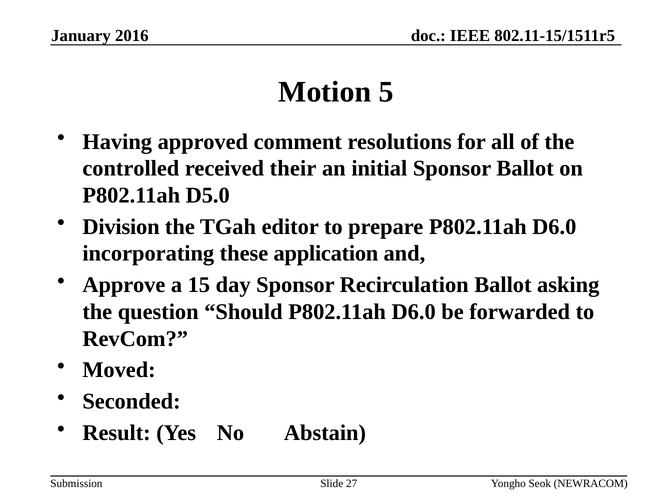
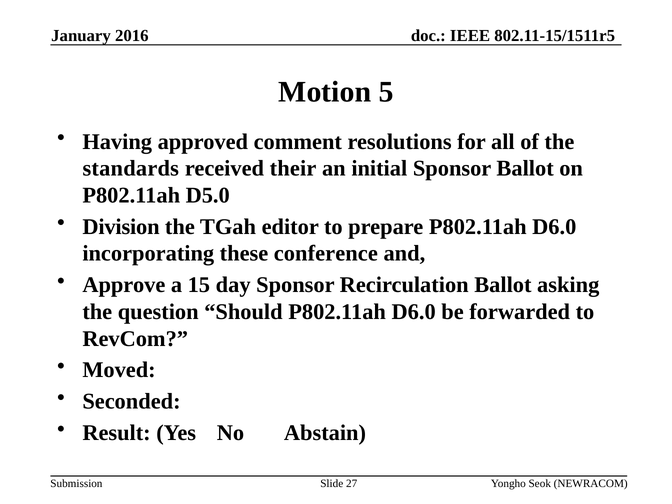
controlled: controlled -> standards
application: application -> conference
